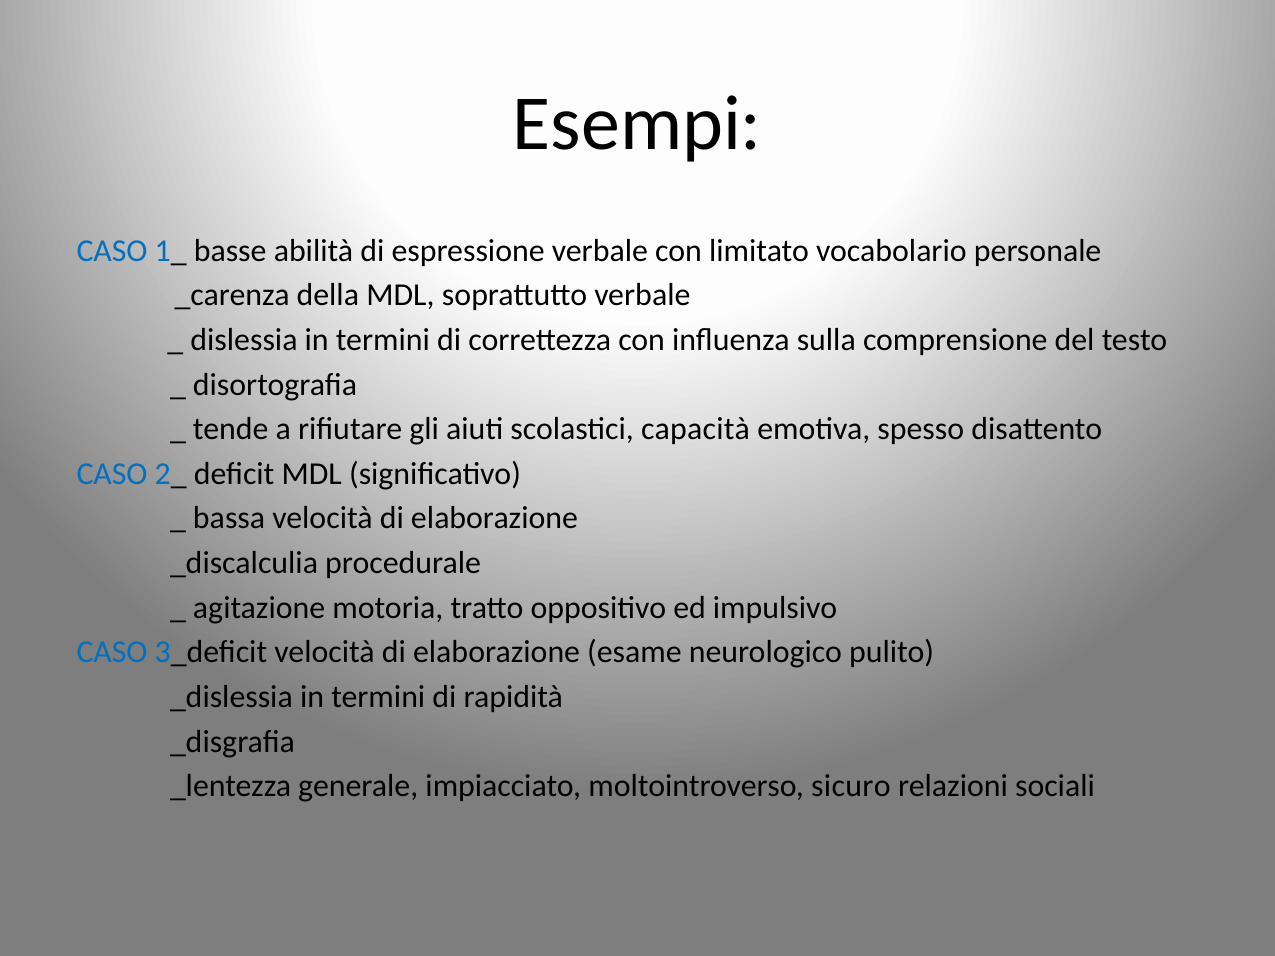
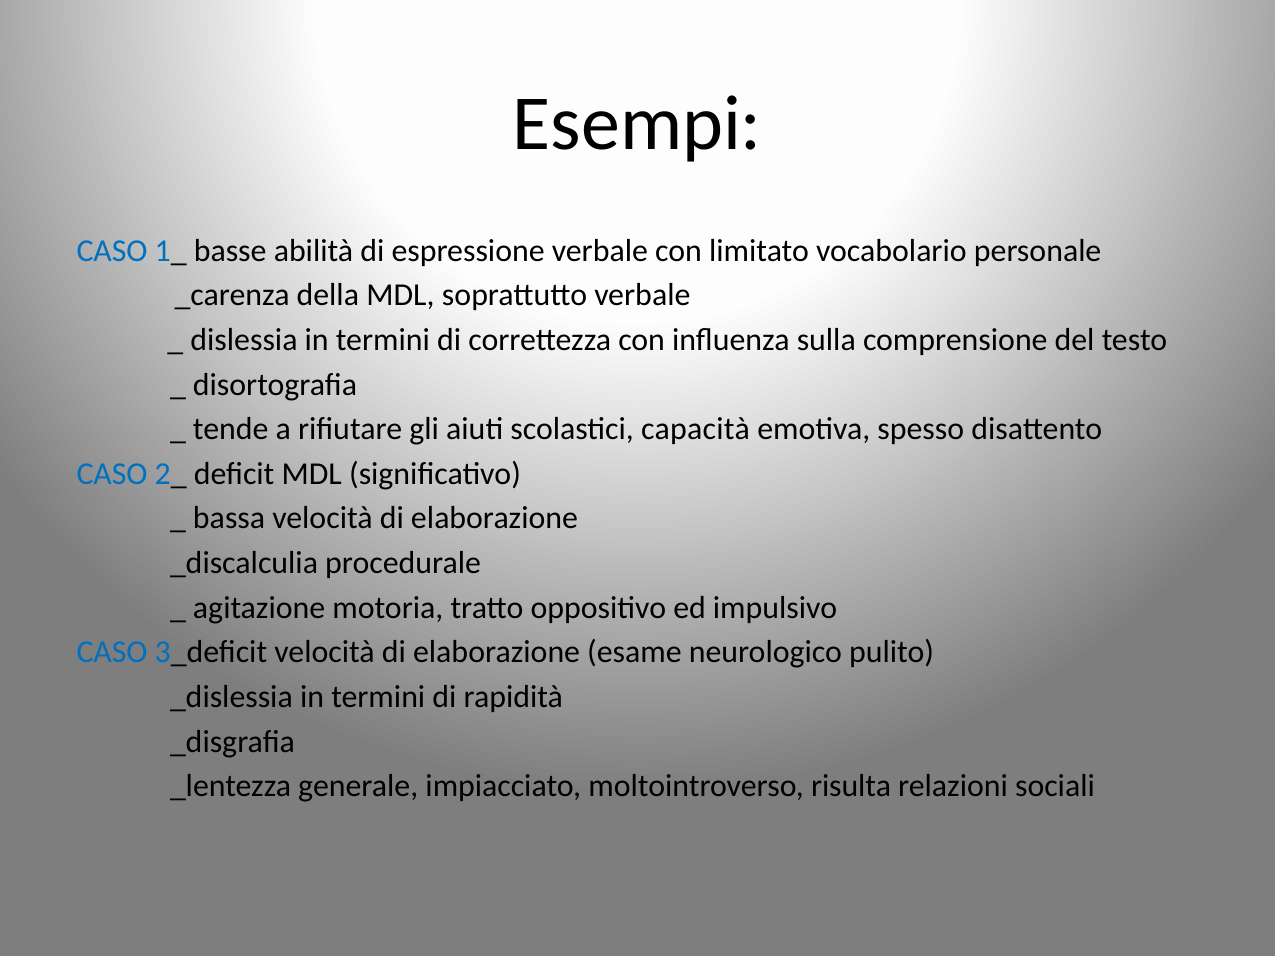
sicuro: sicuro -> risulta
